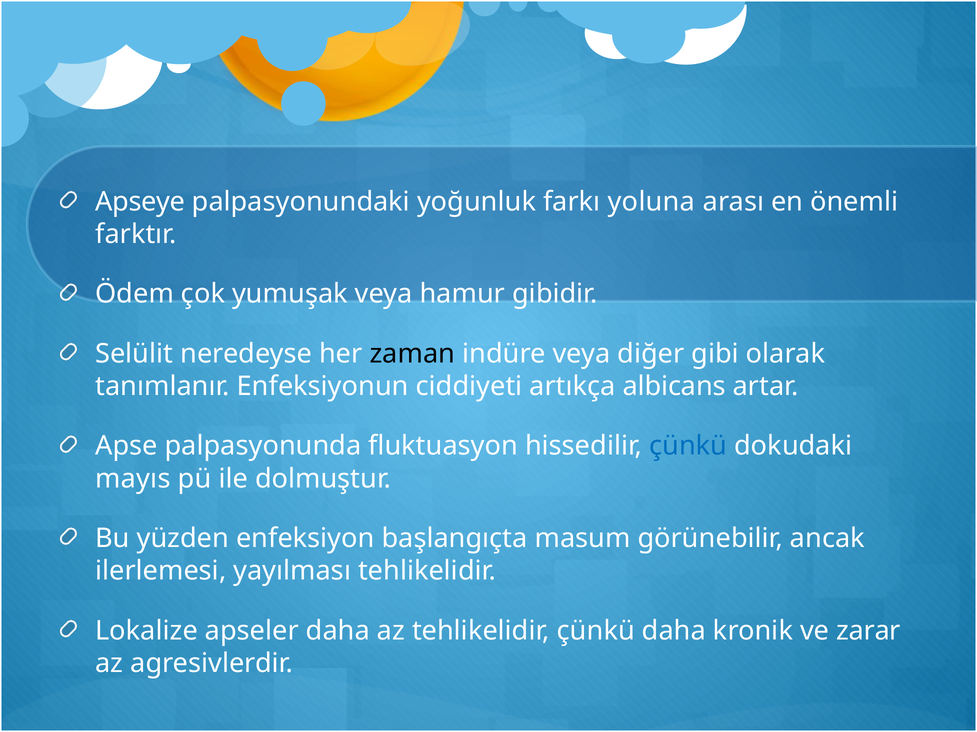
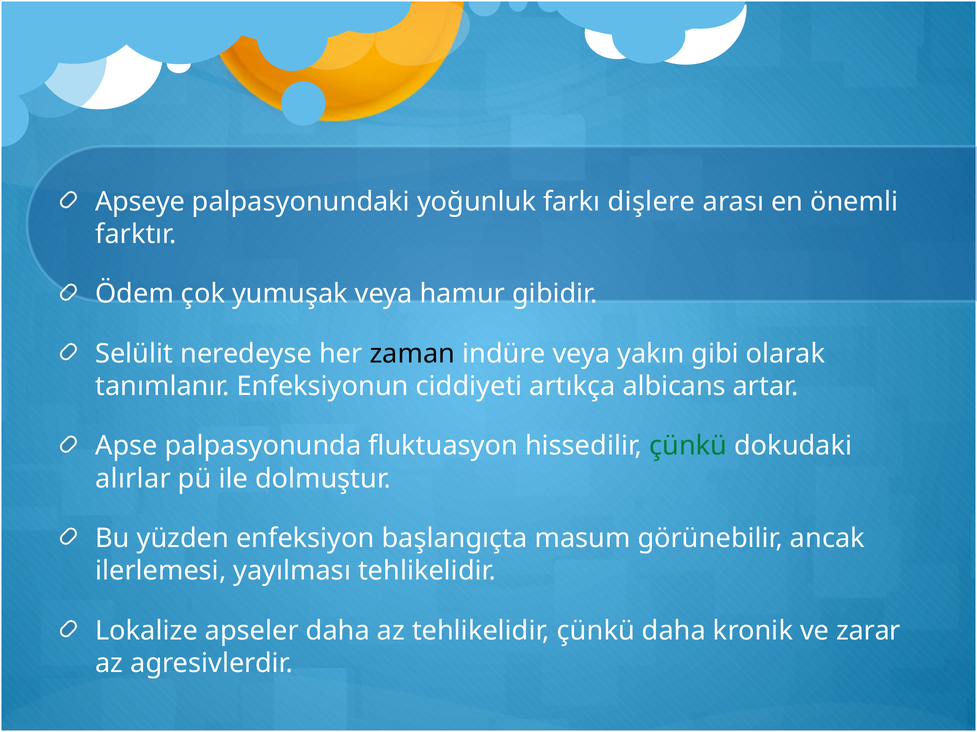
yoluna: yoluna -> dişlere
diğer: diğer -> yakın
çünkü at (688, 446) colour: blue -> green
mayıs: mayıs -> alırlar
